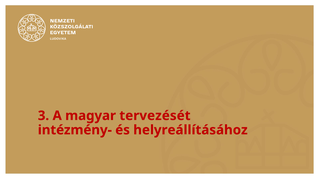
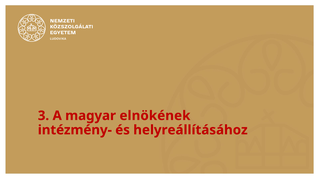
tervezését: tervezését -> elnökének
